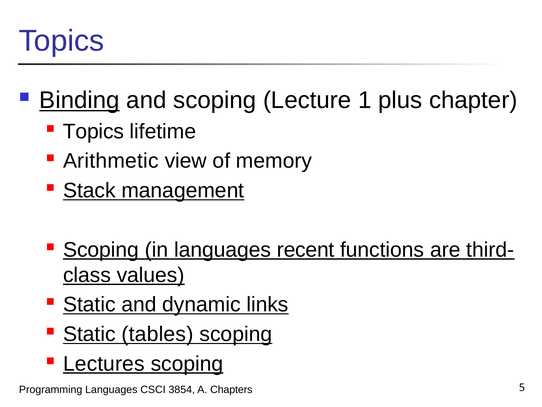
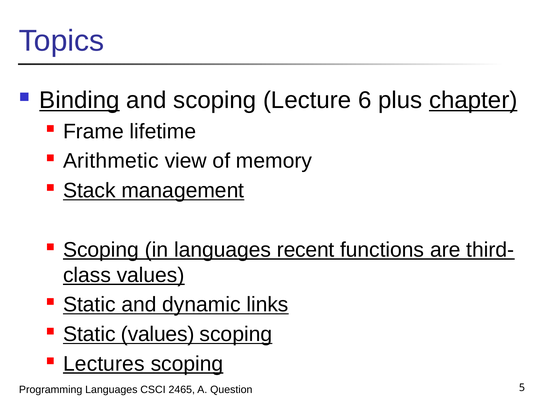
1: 1 -> 6
chapter underline: none -> present
Topics at (93, 131): Topics -> Frame
Static tables: tables -> values
3854: 3854 -> 2465
Chapters: Chapters -> Question
